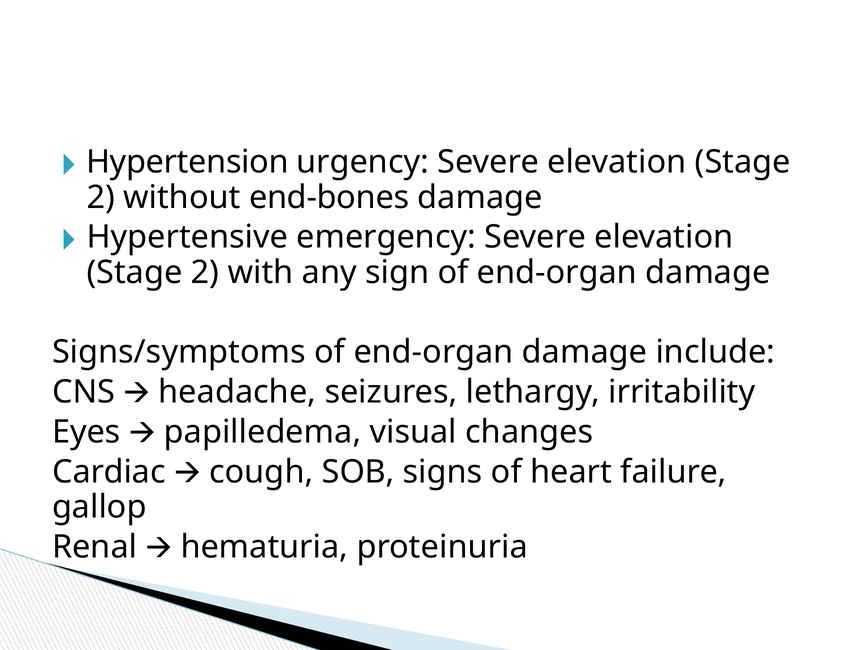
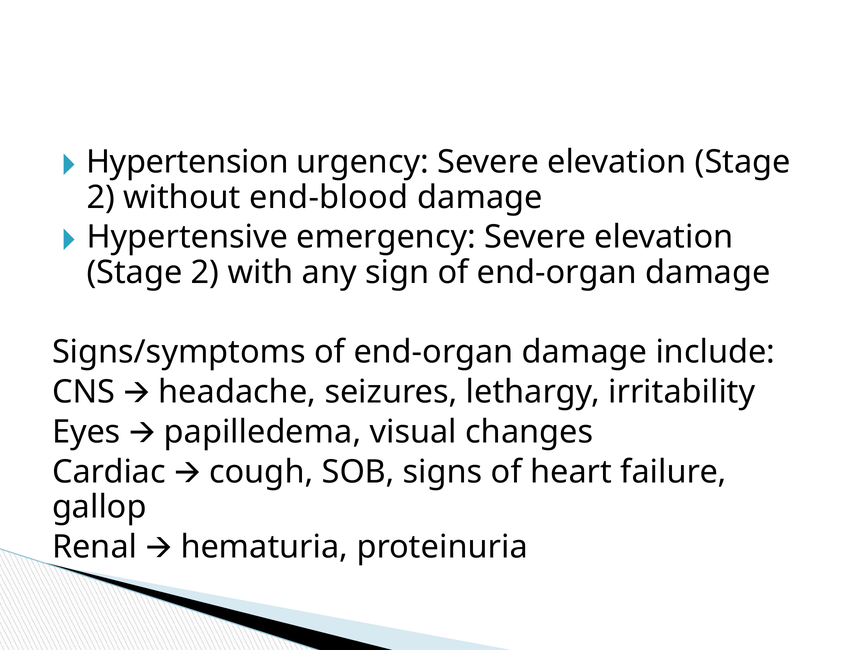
end-bones: end-bones -> end-blood
